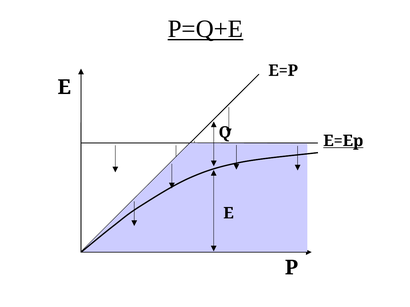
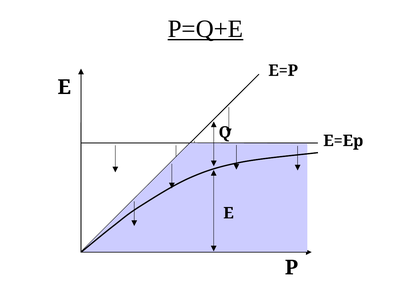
E=Ep underline: present -> none
